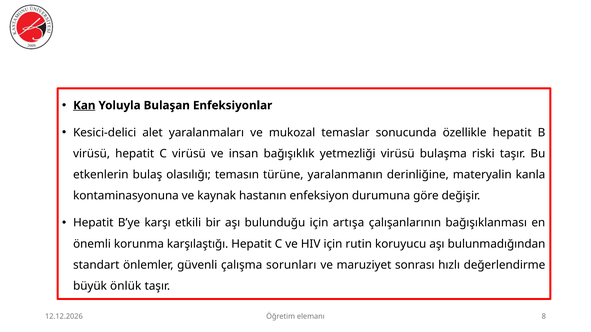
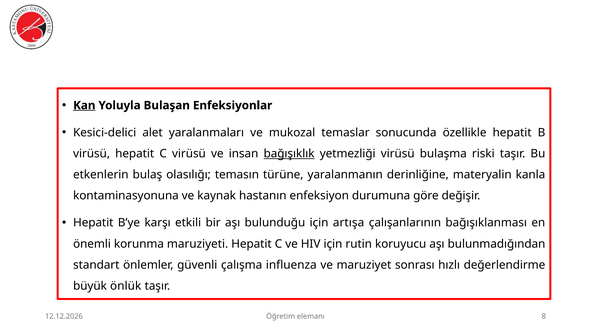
bağışıklık underline: none -> present
karşılaştığı: karşılaştığı -> maruziyeti
sorunları: sorunları -> influenza
